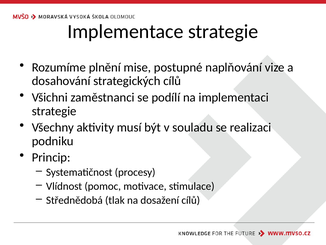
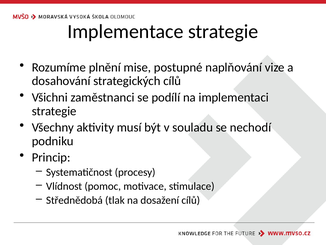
realizaci: realizaci -> nechodí
